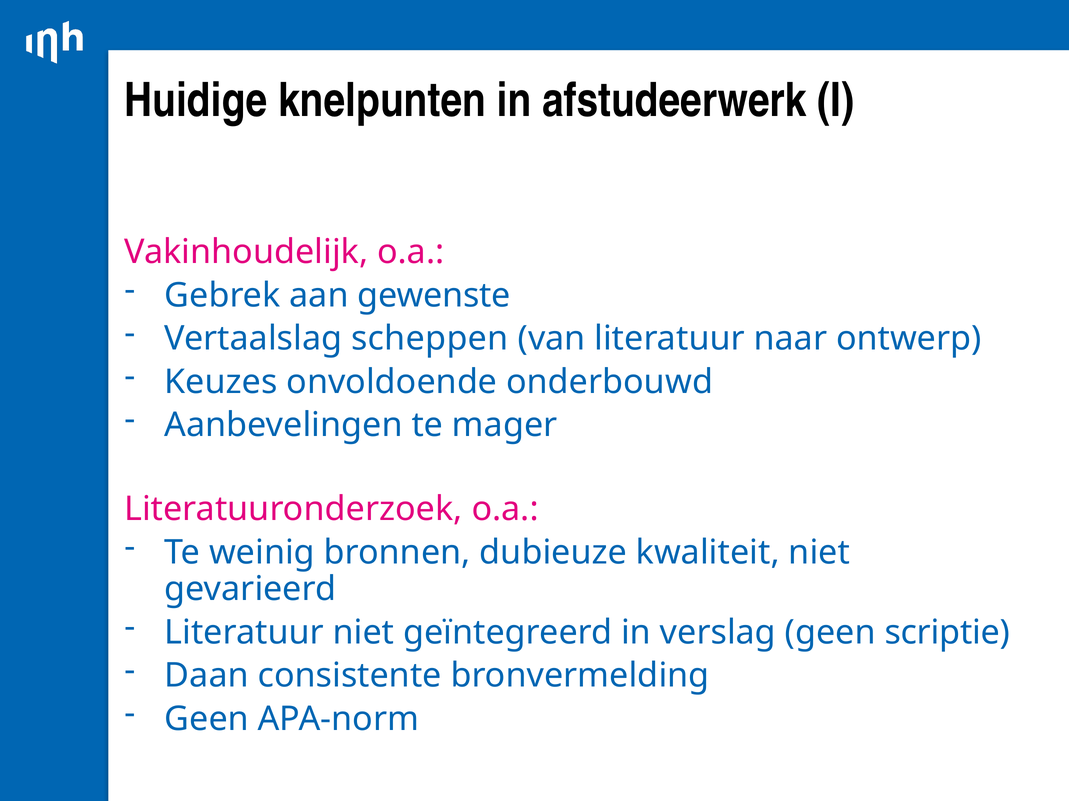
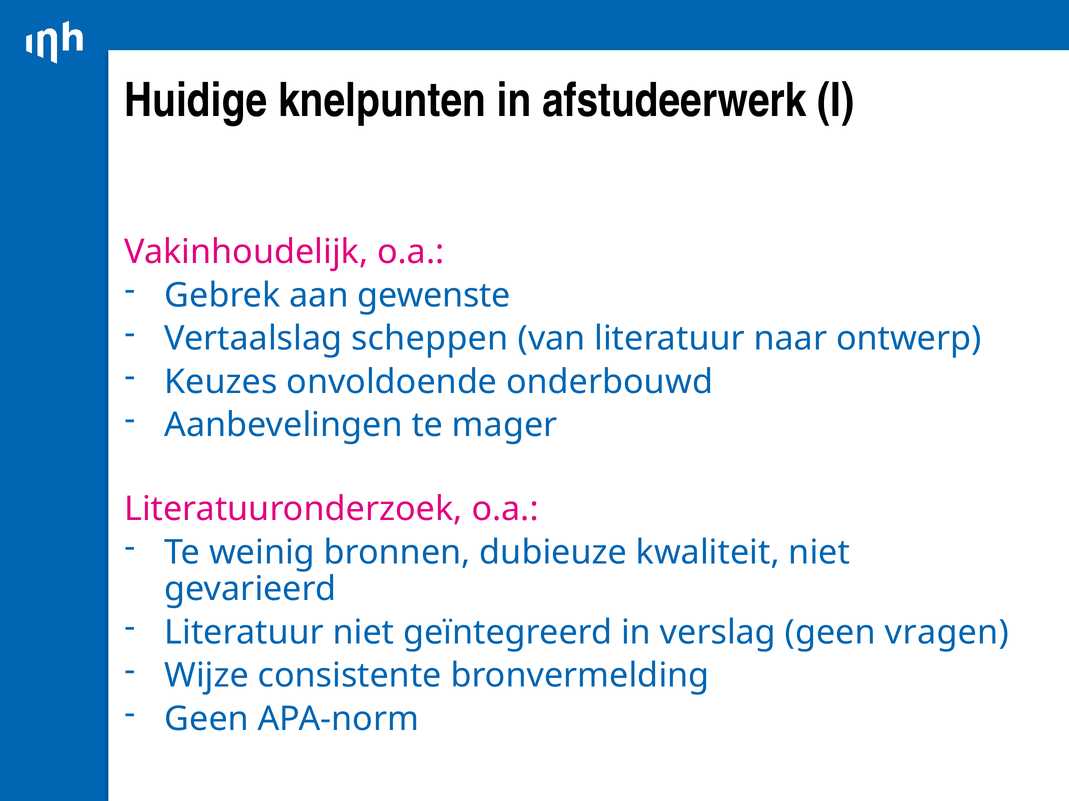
scriptie: scriptie -> vragen
Daan: Daan -> Wijze
